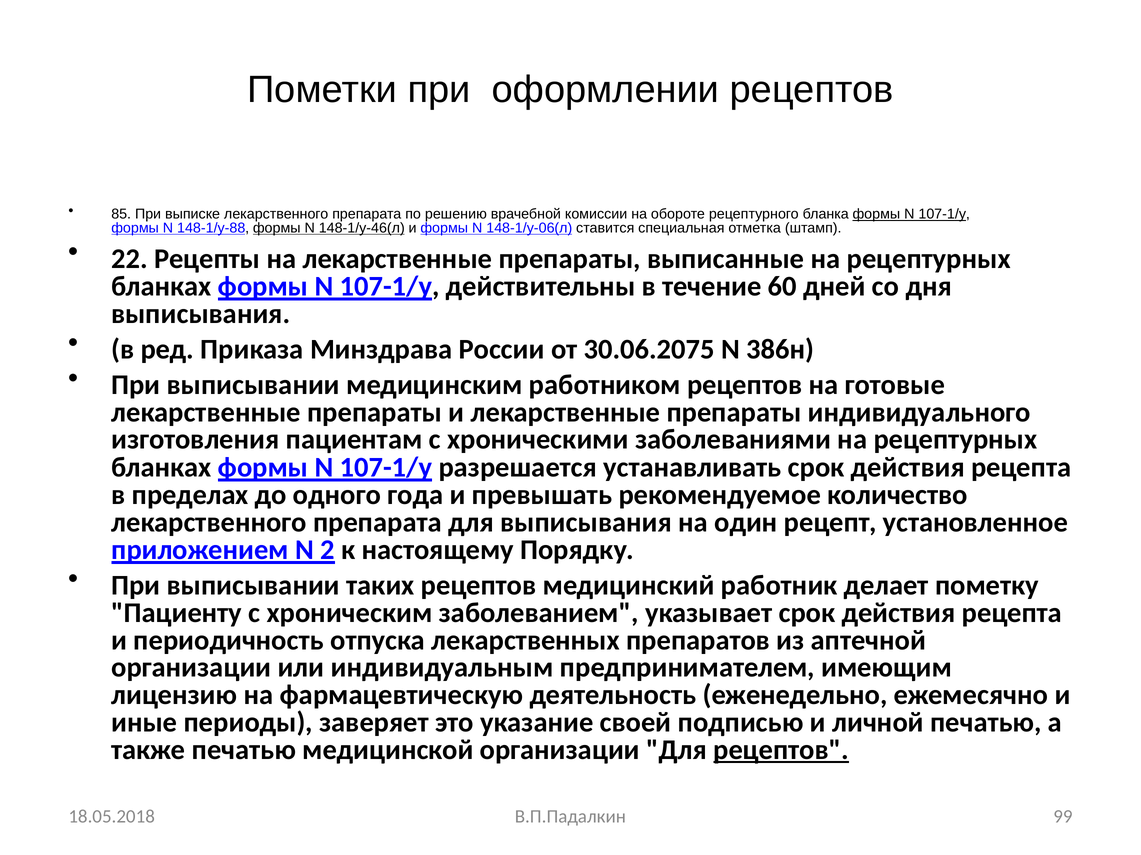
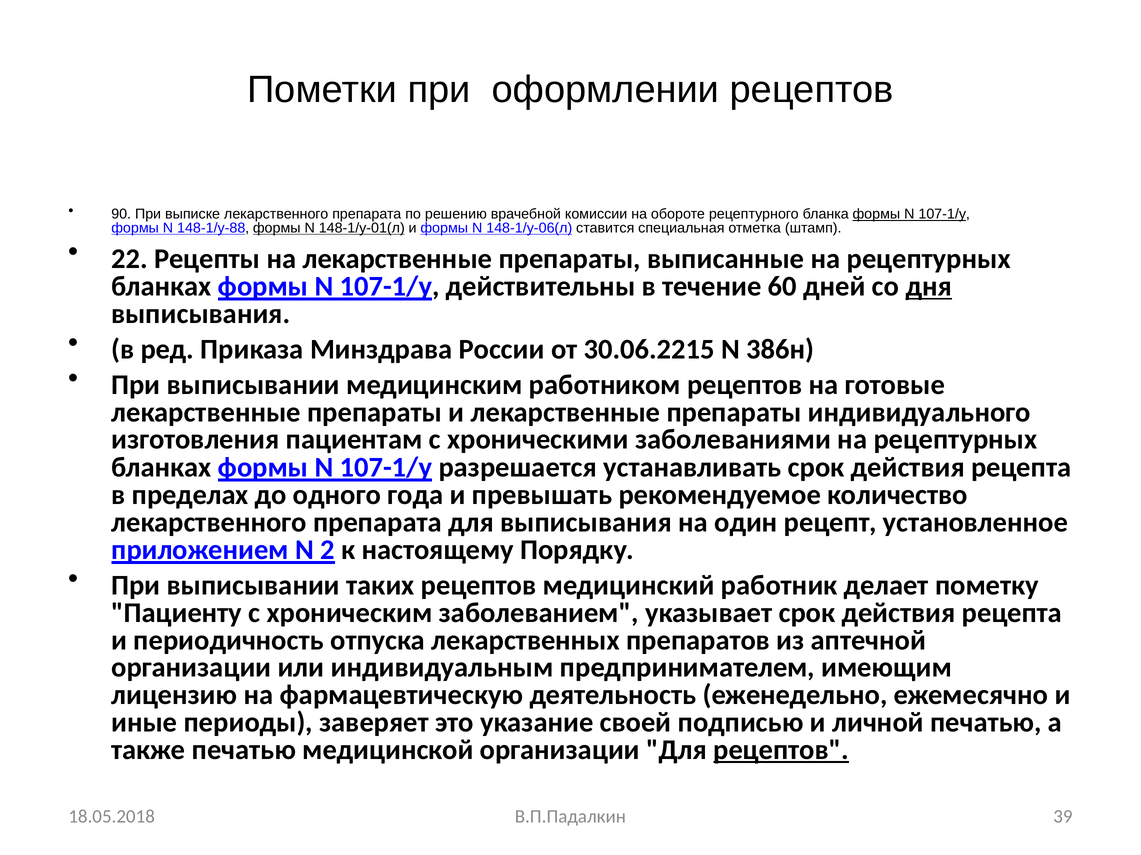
85: 85 -> 90
148-1/у-46(л: 148-1/у-46(л -> 148-1/у-01(л
дня underline: none -> present
30.06.2075: 30.06.2075 -> 30.06.2215
99: 99 -> 39
